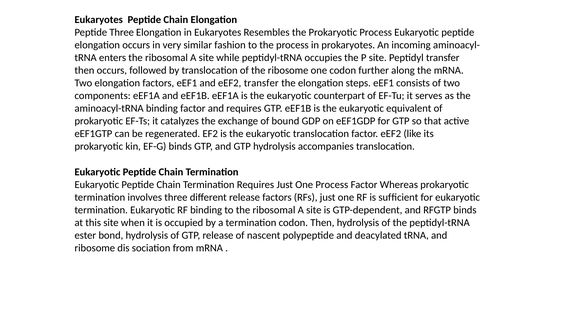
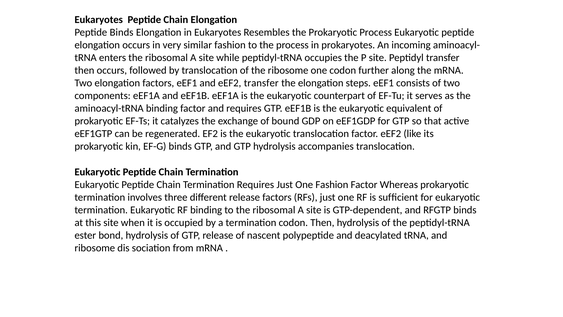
Peptide Three: Three -> Binds
One Process: Process -> Fashion
